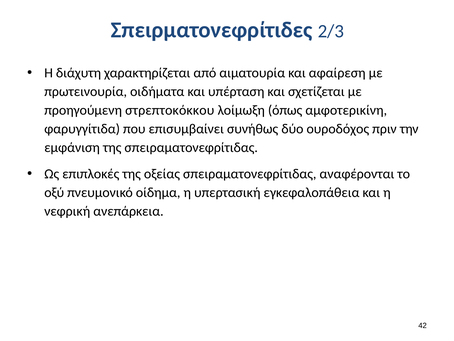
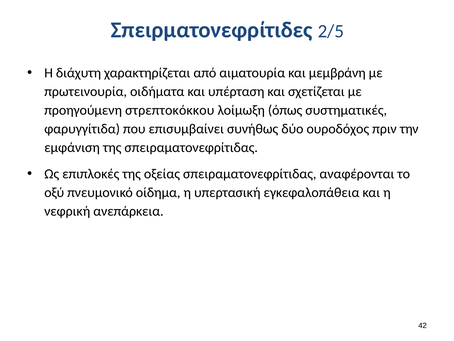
2/3: 2/3 -> 2/5
αφαίρεση: αφαίρεση -> μεμβράνη
αμφοτερικίνη: αμφοτερικίνη -> συστηματικές
